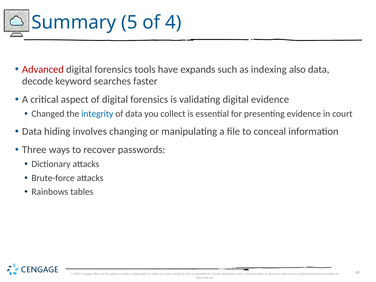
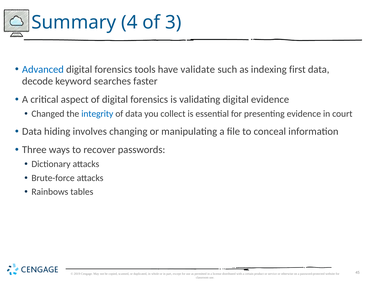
5: 5 -> 4
4: 4 -> 3
Advanced colour: red -> blue
expands: expands -> validate
also: also -> first
